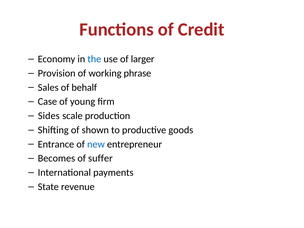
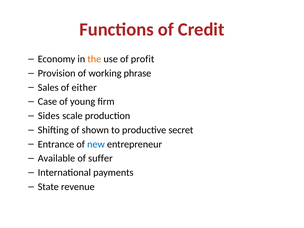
the colour: blue -> orange
larger: larger -> profit
behalf: behalf -> either
goods: goods -> secret
Becomes: Becomes -> Available
